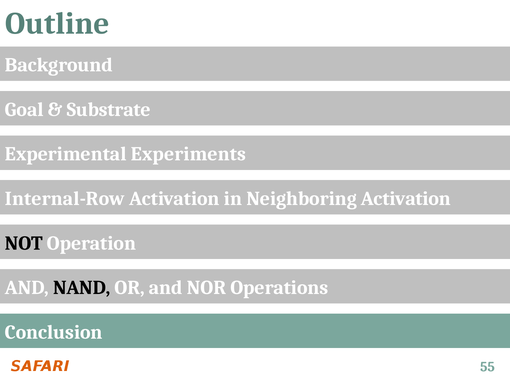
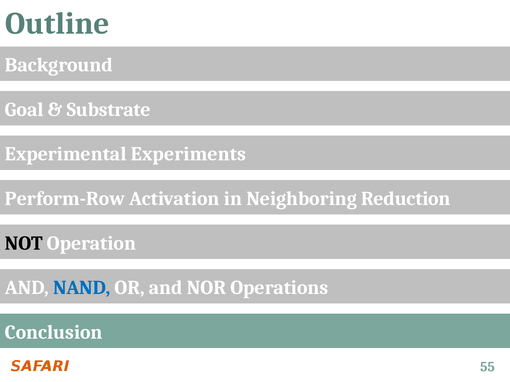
Internal-Row: Internal-Row -> Perform-Row
Neighboring Activation: Activation -> Reduction
NAND colour: black -> blue
